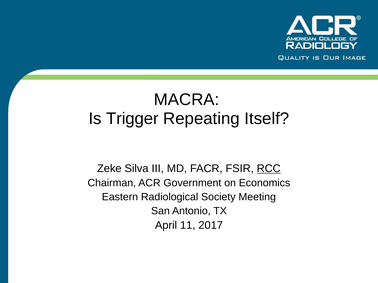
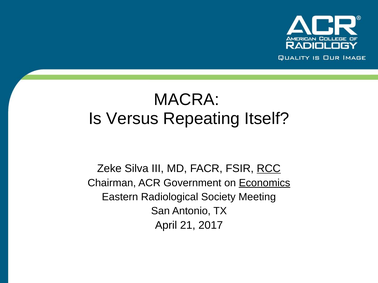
Trigger: Trigger -> Versus
Economics underline: none -> present
11: 11 -> 21
